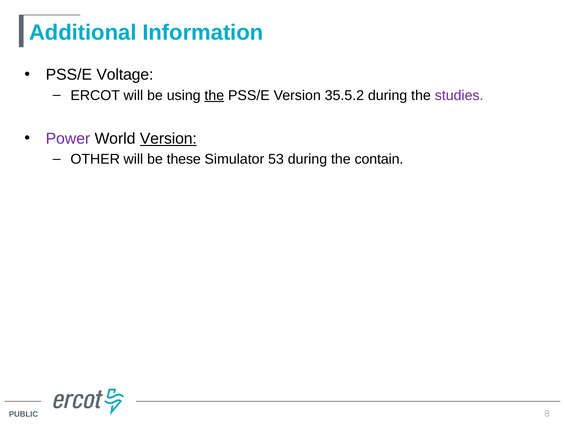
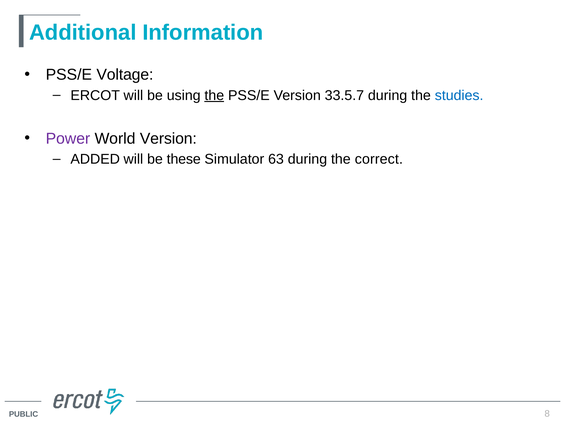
35.5.2: 35.5.2 -> 33.5.7
studies colour: purple -> blue
Version at (168, 138) underline: present -> none
OTHER: OTHER -> ADDED
53: 53 -> 63
contain: contain -> correct
